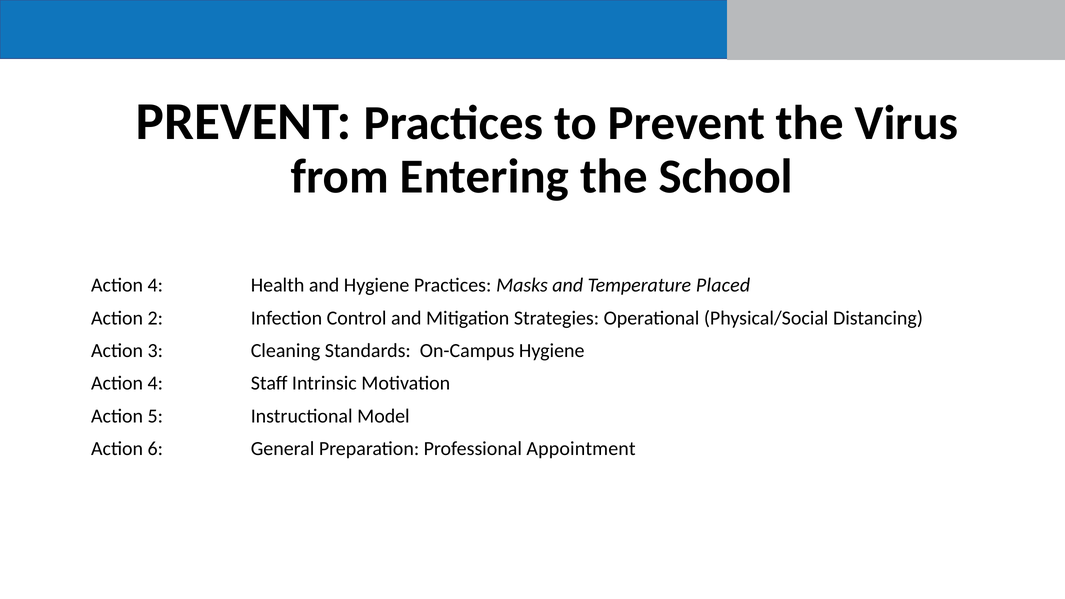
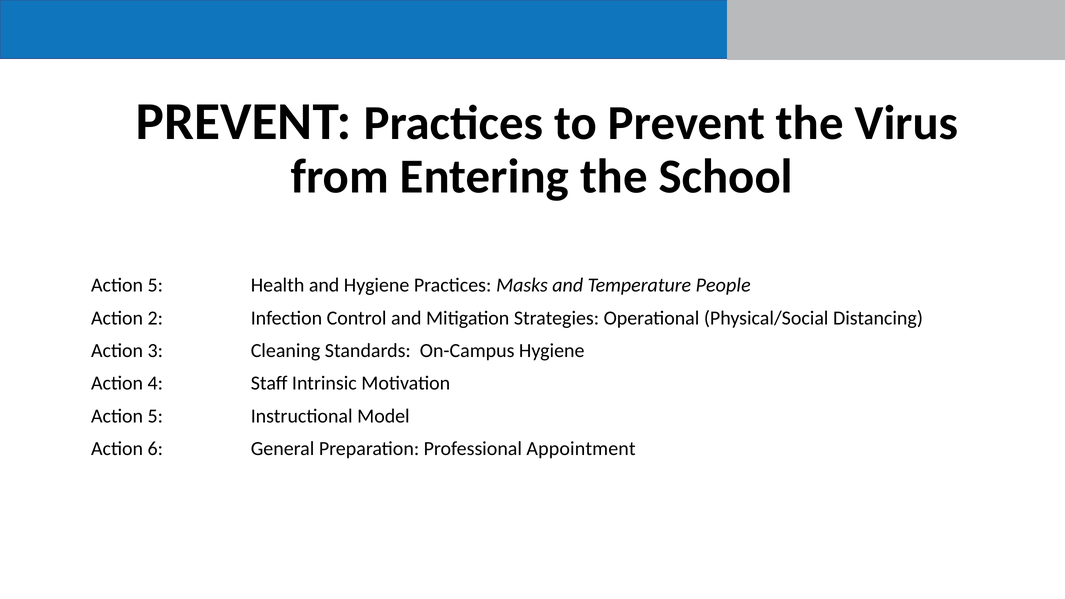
4 at (155, 285): 4 -> 5
Placed: Placed -> People
